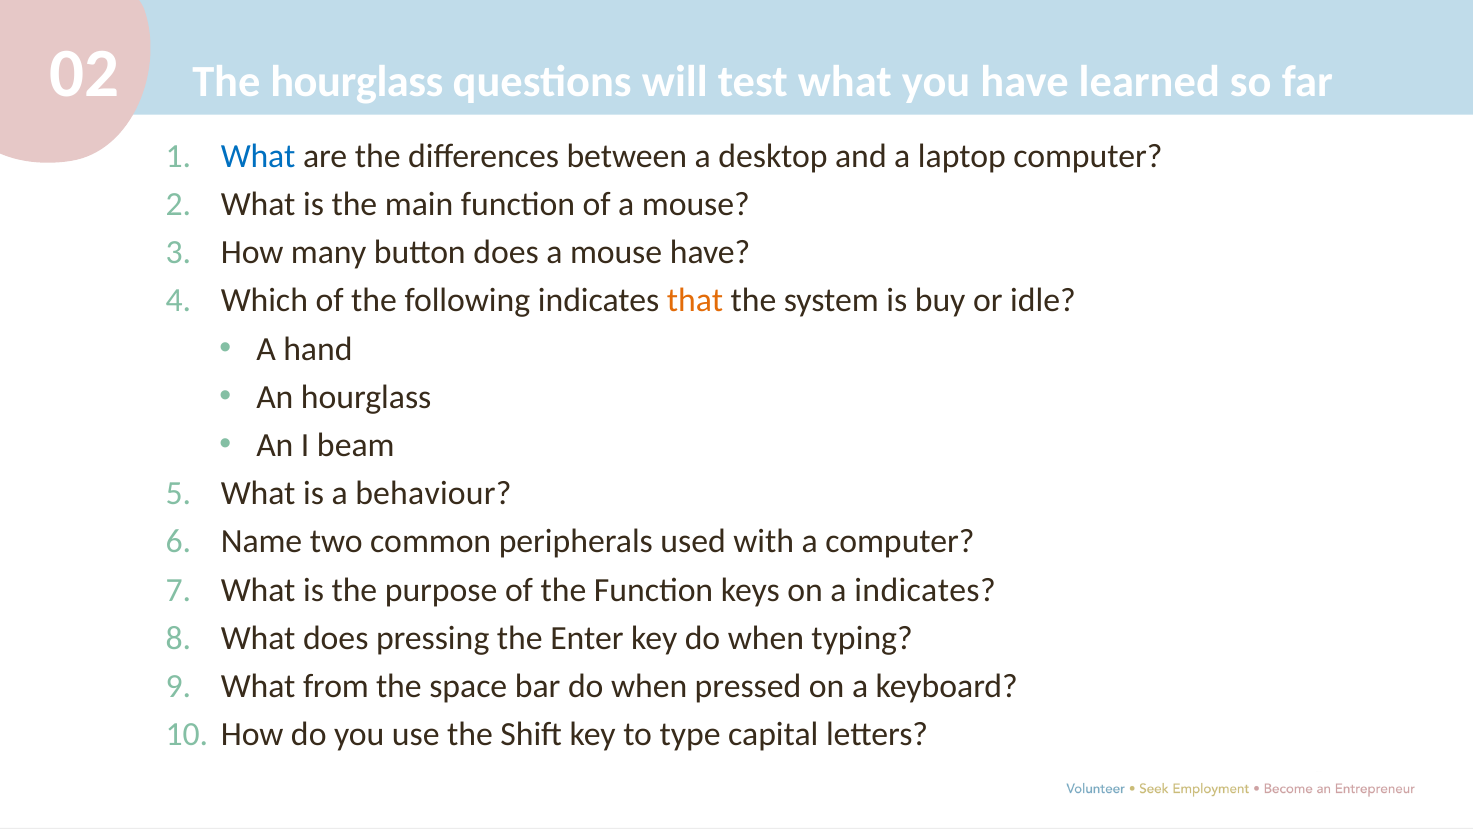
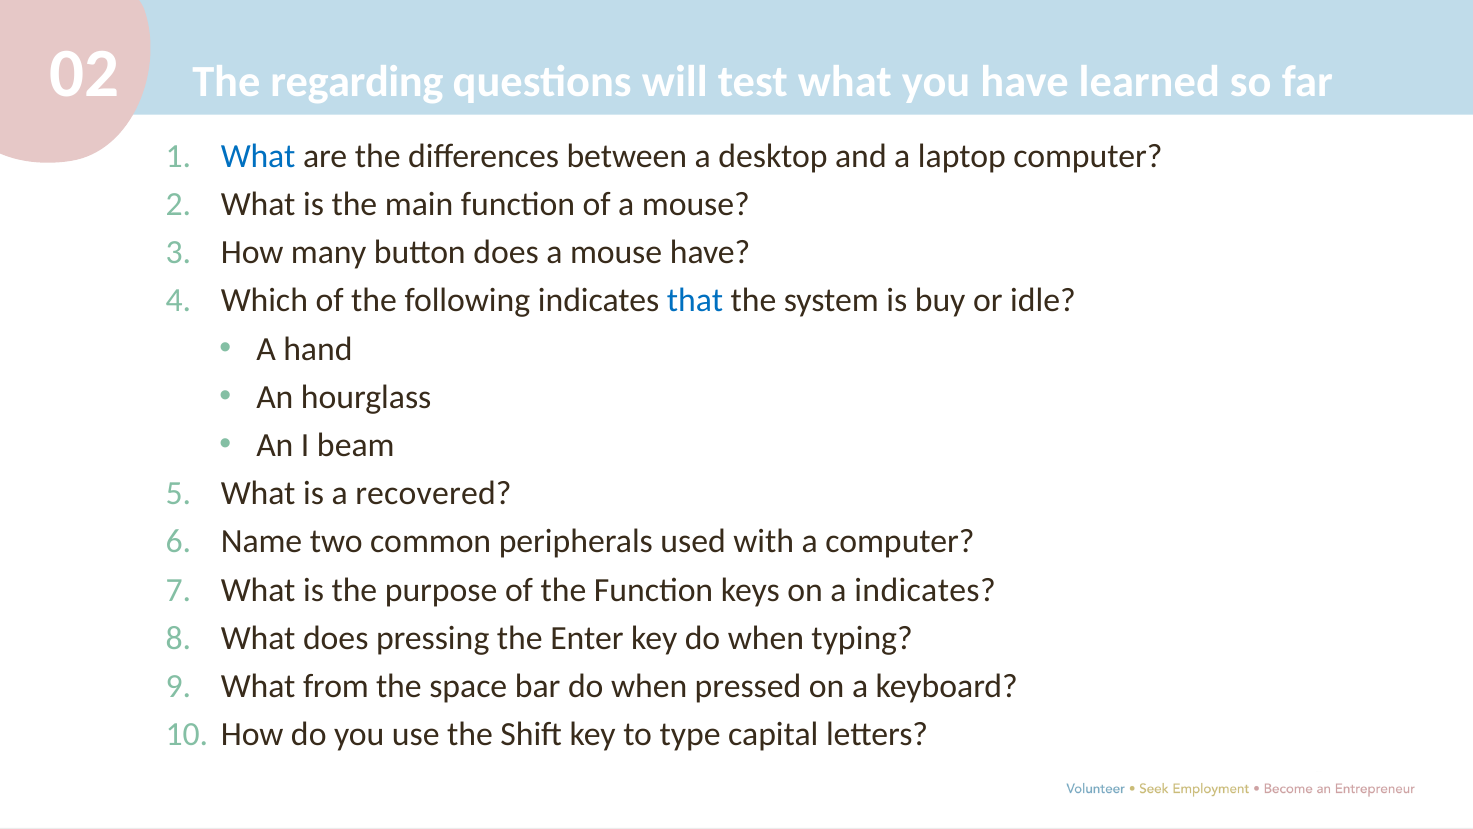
The hourglass: hourglass -> regarding
that colour: orange -> blue
behaviour: behaviour -> recovered
